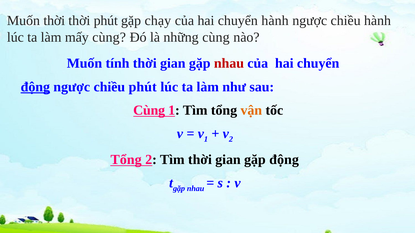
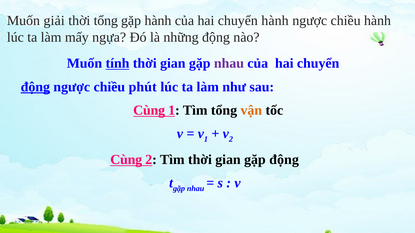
Muốn thời: thời -> giải
thời phút: phút -> tổng
gặp chạy: chạy -> hành
mấy cùng: cùng -> ngựa
những cùng: cùng -> động
tính underline: none -> present
nhau at (229, 63) colour: red -> purple
Tổng at (126, 160): Tổng -> Cùng
